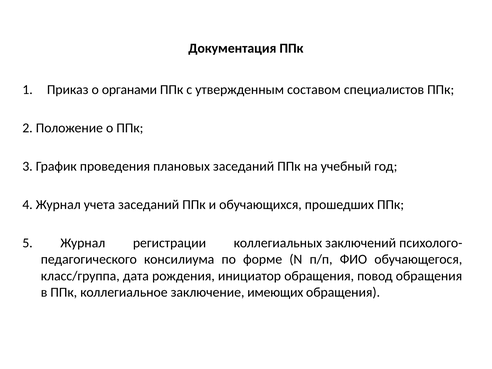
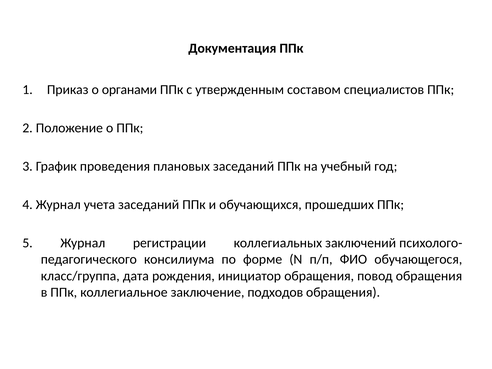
имеющих: имеющих -> подходов
